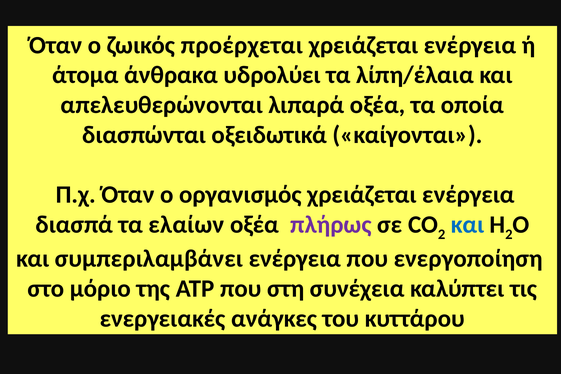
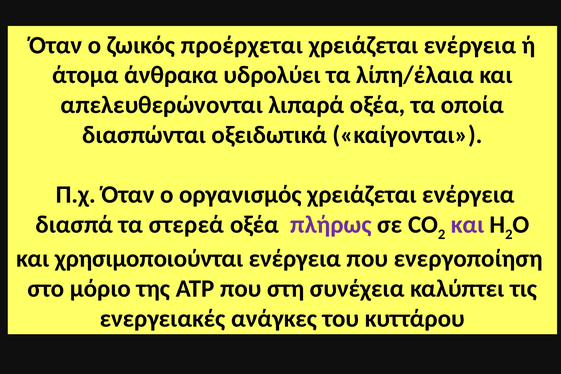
ελαίων: ελαίων -> στερεά
και at (468, 225) colour: blue -> purple
συμπεριλαμβάνει: συμπεριλαμβάνει -> χρησιμοποιούνται
